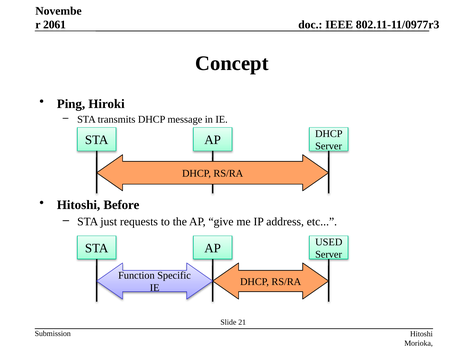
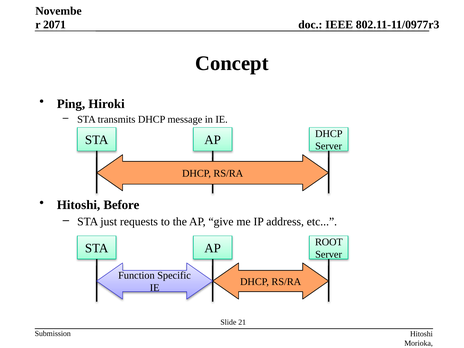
2061: 2061 -> 2071
USED: USED -> ROOT
